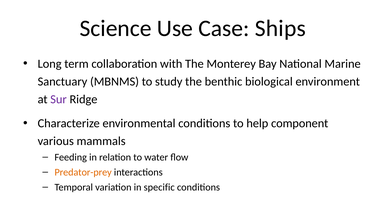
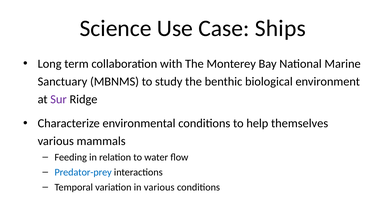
component: component -> themselves
Predator-prey colour: orange -> blue
in specific: specific -> various
